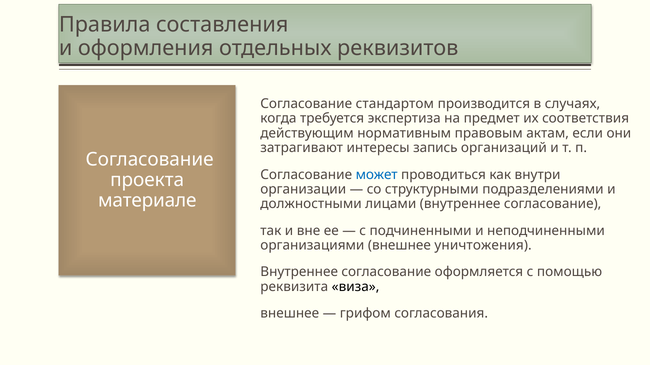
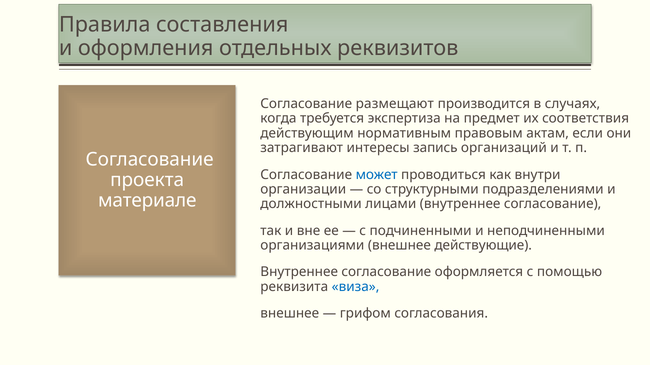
стандартом: стандартом -> размещают
уничтожения: уничтожения -> действующие
виза colour: black -> blue
